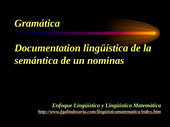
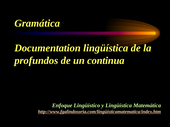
semántica: semántica -> profundos
nominas: nominas -> continua
